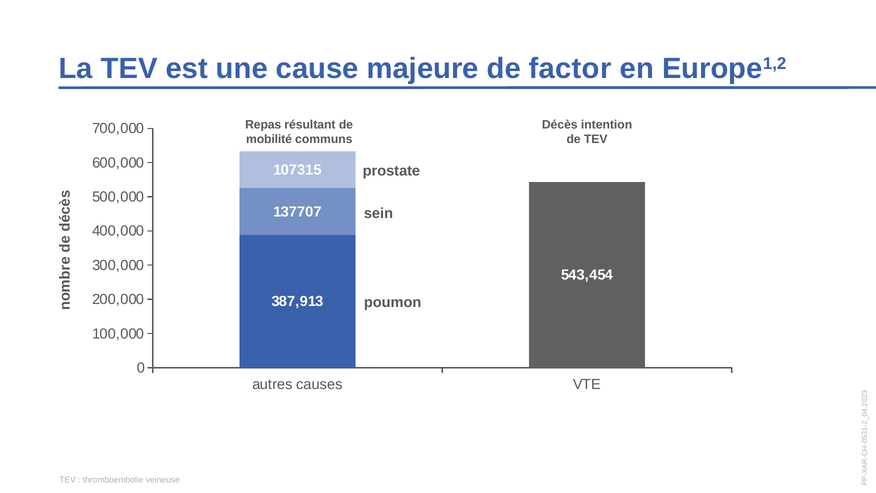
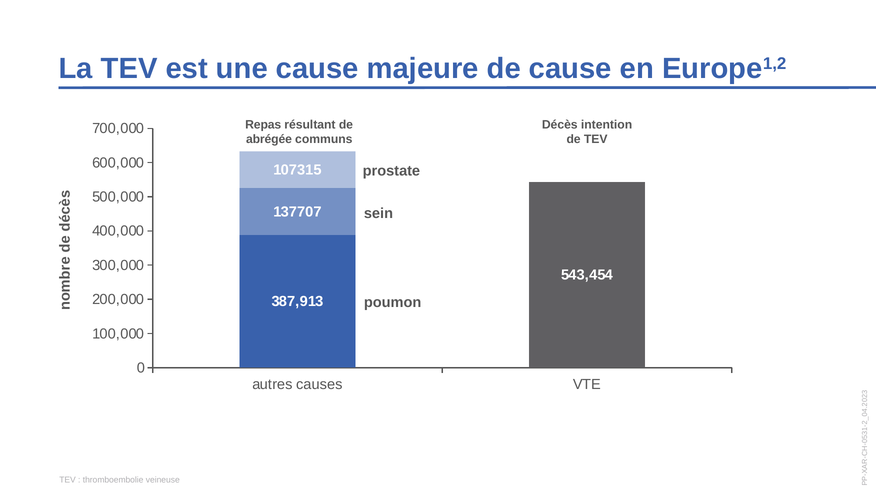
de factor: factor -> cause
mobilité: mobilité -> abrégée
